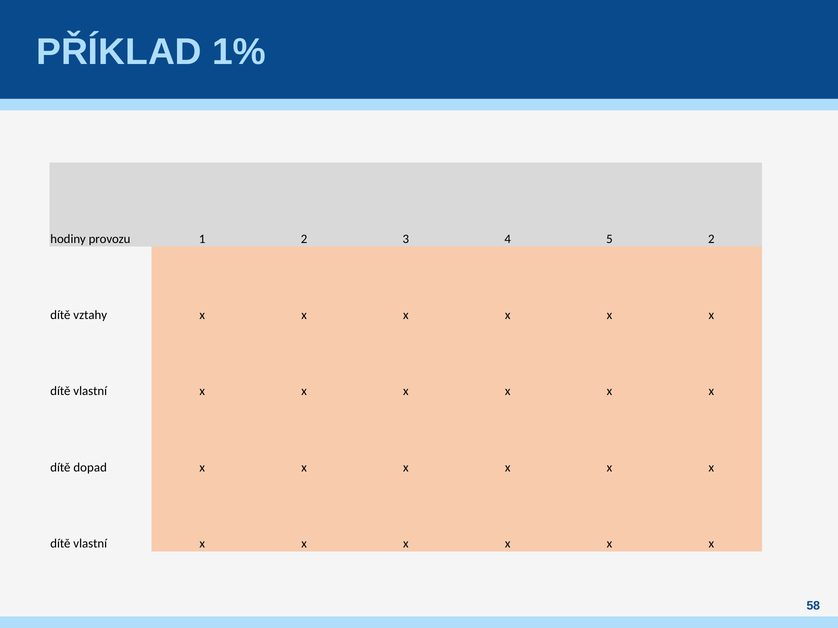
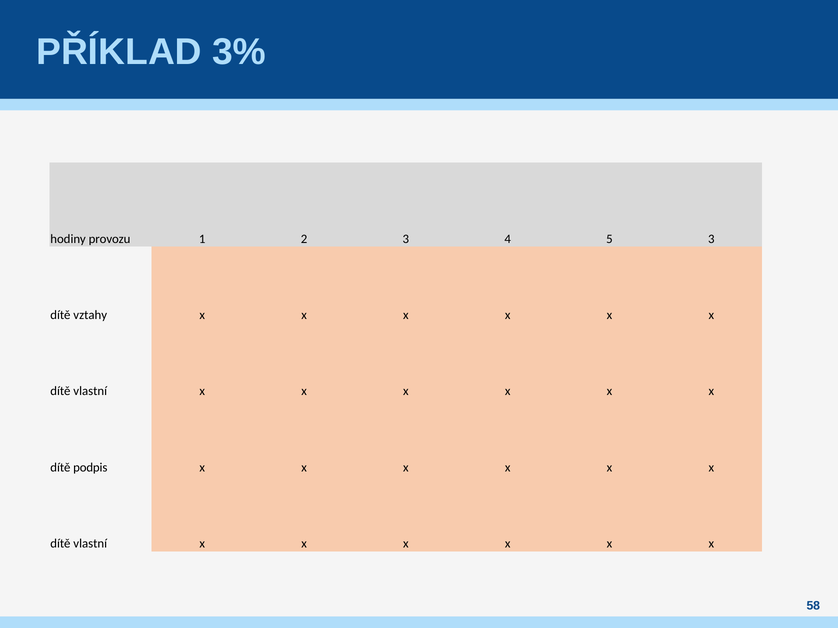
1%: 1% -> 3%
5 2: 2 -> 3
dopad: dopad -> podpis
